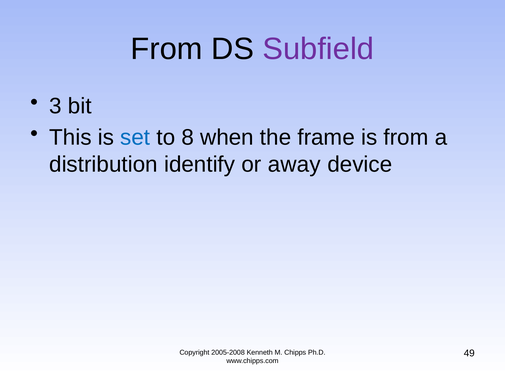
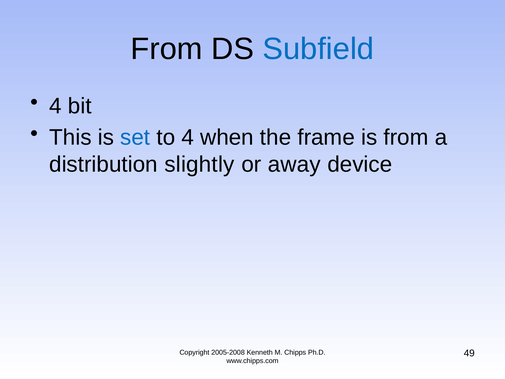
Subfield colour: purple -> blue
3 at (55, 106): 3 -> 4
to 8: 8 -> 4
identify: identify -> slightly
